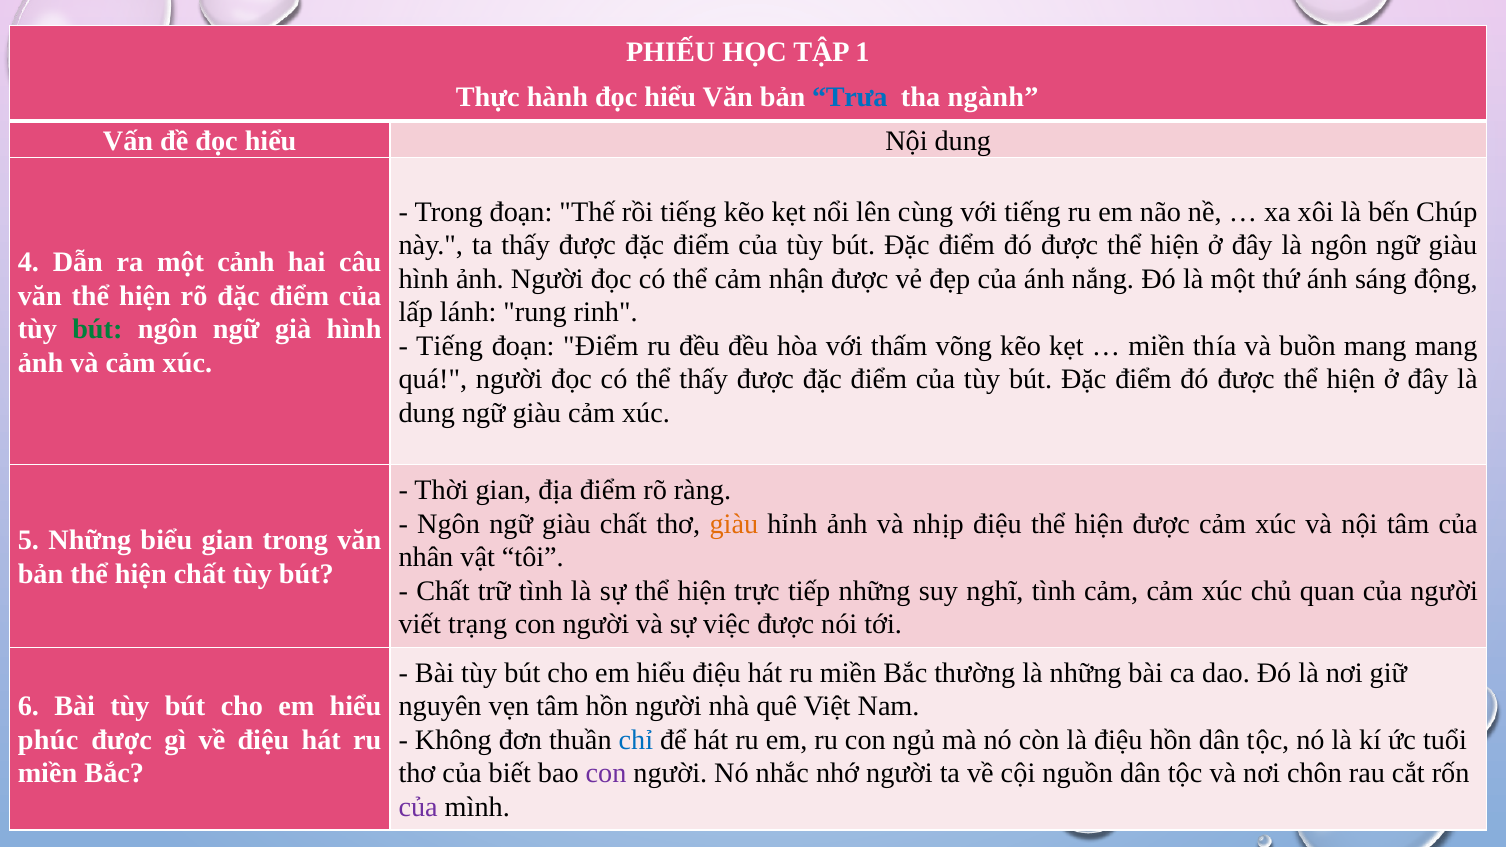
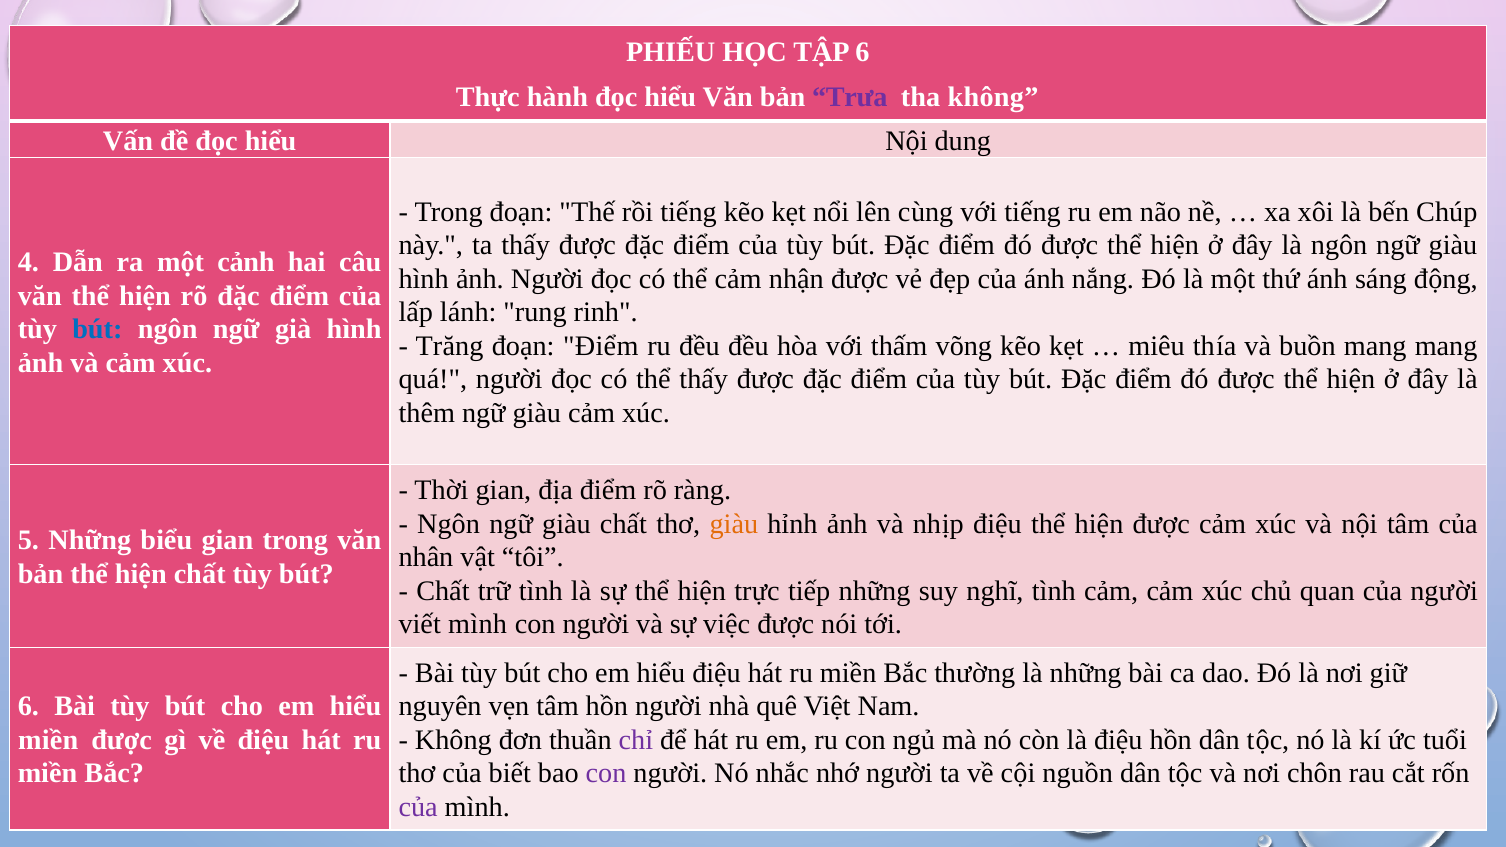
TẬP 1: 1 -> 6
Trưa colour: blue -> purple
tha ngành: ngành -> không
bút at (97, 329) colour: green -> blue
Tiếng at (450, 346): Tiếng -> Trăng
miền at (1157, 346): miền -> miêu
dung at (427, 413): dung -> thêm
viết trạng: trạng -> mình
phúc at (48, 740): phúc -> miền
chỉ colour: blue -> purple
